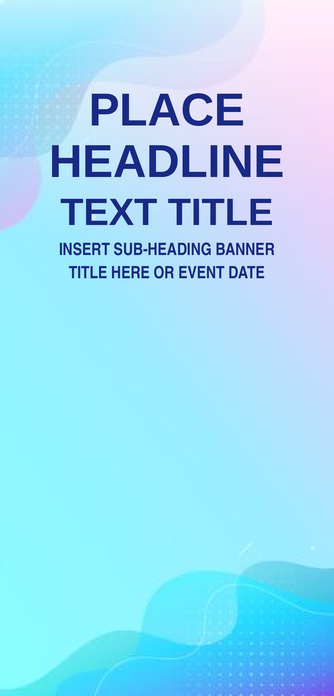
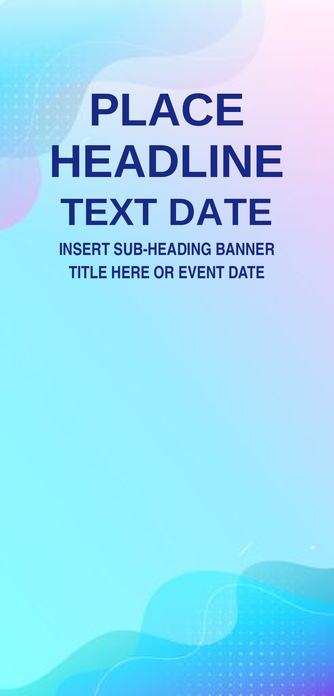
TEXT TITLE: TITLE -> DATE
